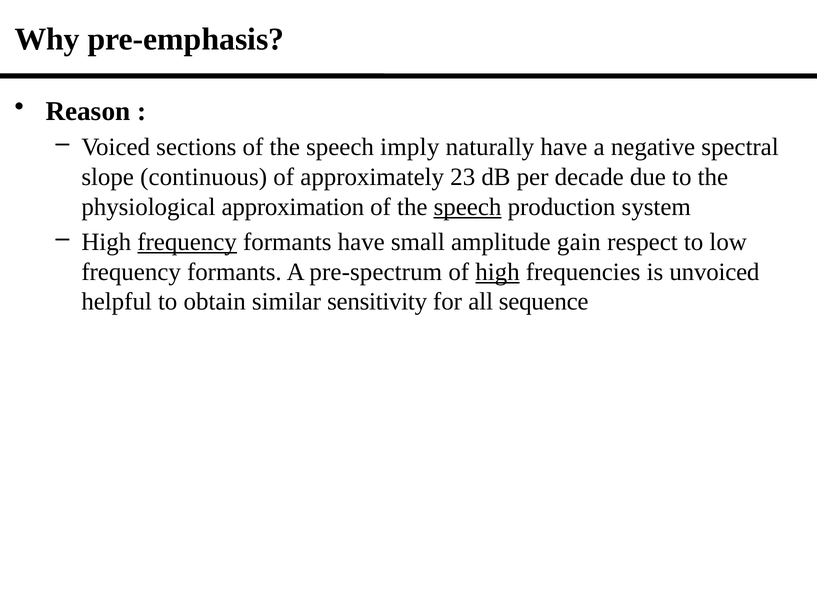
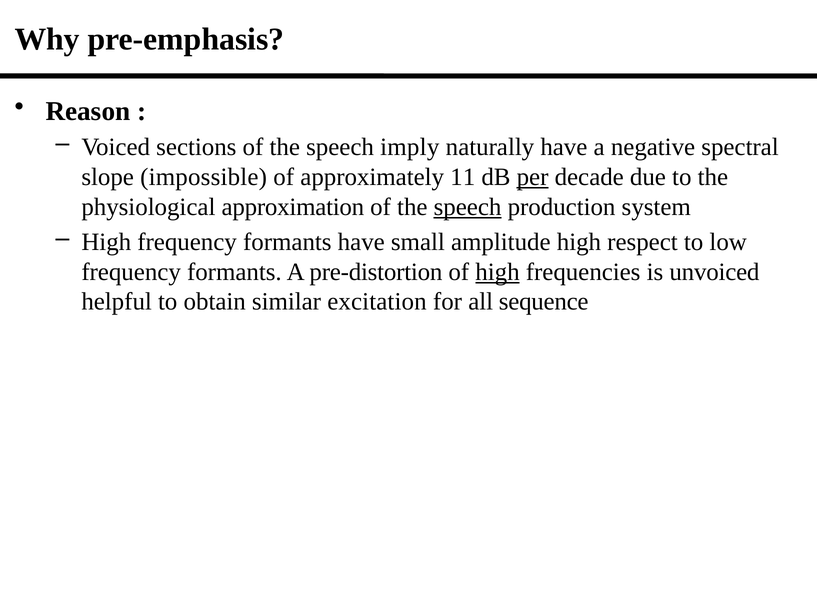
continuous: continuous -> impossible
23: 23 -> 11
per underline: none -> present
frequency at (187, 242) underline: present -> none
amplitude gain: gain -> high
pre-spectrum: pre-spectrum -> pre-distortion
sensitivity: sensitivity -> excitation
